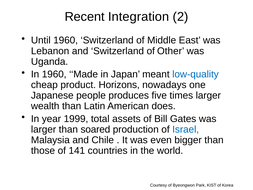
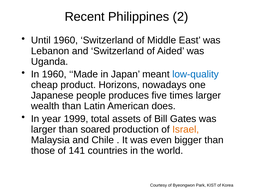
Integration: Integration -> Philippines
Other: Other -> Aided
Israel colour: blue -> orange
